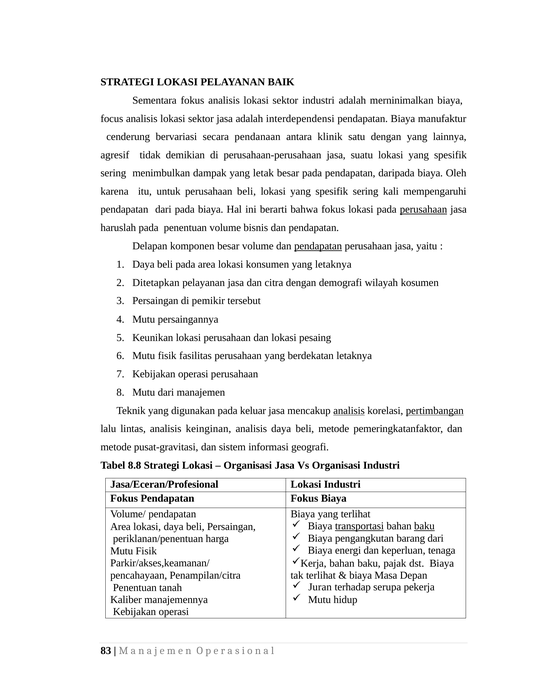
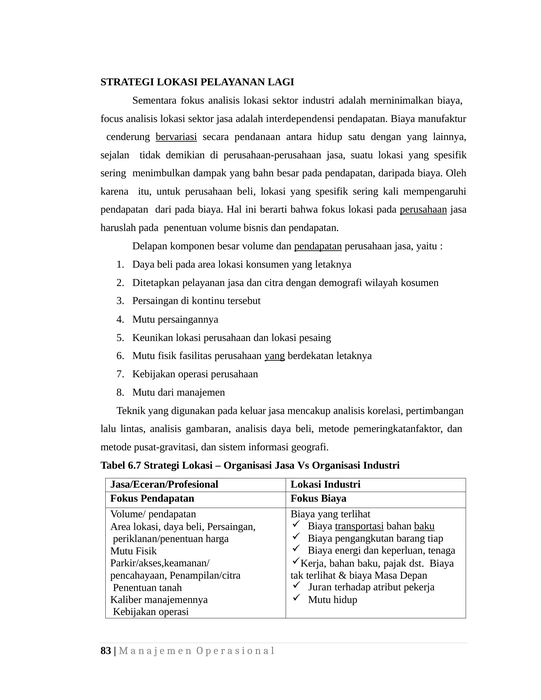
BAIK: BAIK -> LAGI
bervariasi underline: none -> present
antara klinik: klinik -> hidup
agresif: agresif -> sejalan
letak: letak -> bahn
pemikir: pemikir -> kontinu
yang at (275, 356) underline: none -> present
analisis at (349, 411) underline: present -> none
pertimbangan underline: present -> none
keinginan: keinginan -> gambaran
8.8: 8.8 -> 6.7
barang dari: dari -> tiap
serupa: serupa -> atribut
